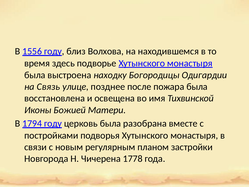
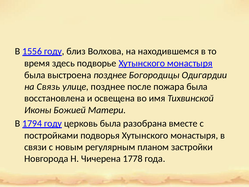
выстроена находку: находку -> позднее
